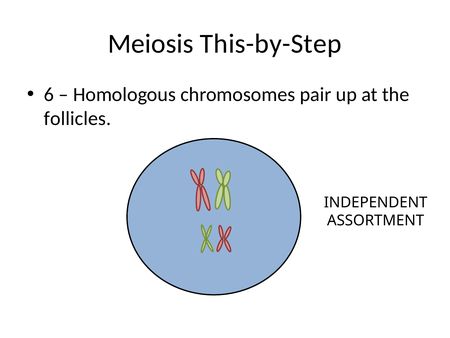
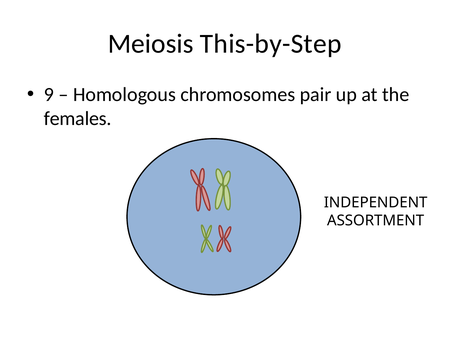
6: 6 -> 9
follicles: follicles -> females
